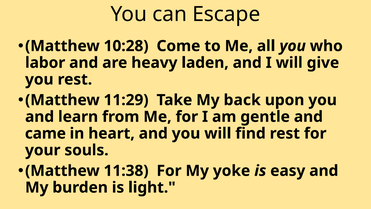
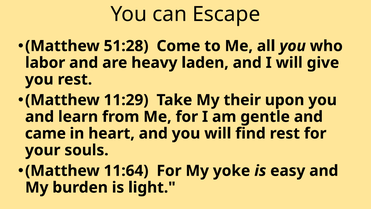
10:28: 10:28 -> 51:28
back: back -> their
11:38: 11:38 -> 11:64
